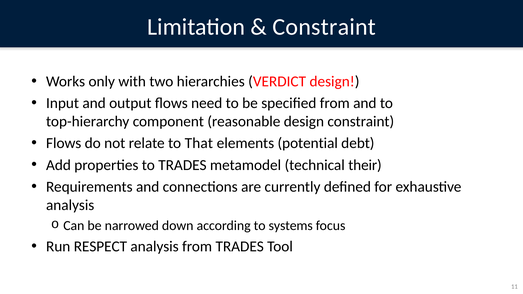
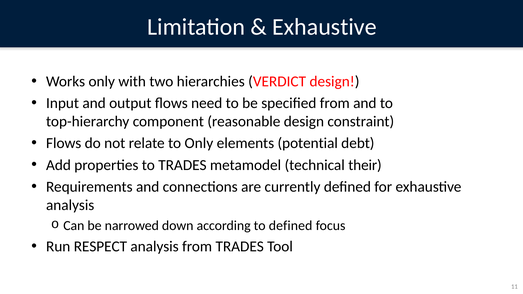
Constraint at (324, 27): Constraint -> Exhaustive
to That: That -> Only
to systems: systems -> defined
